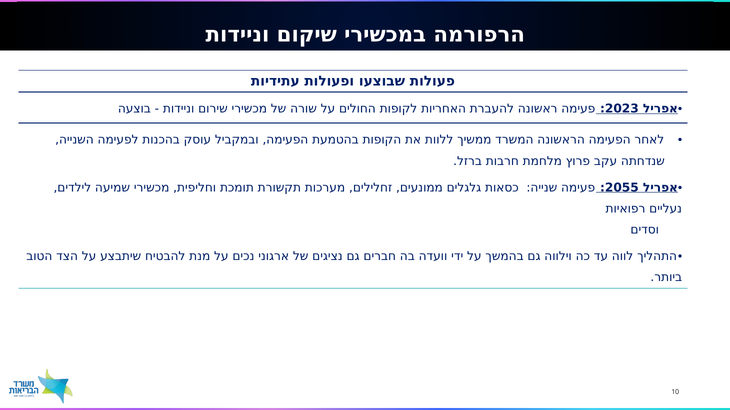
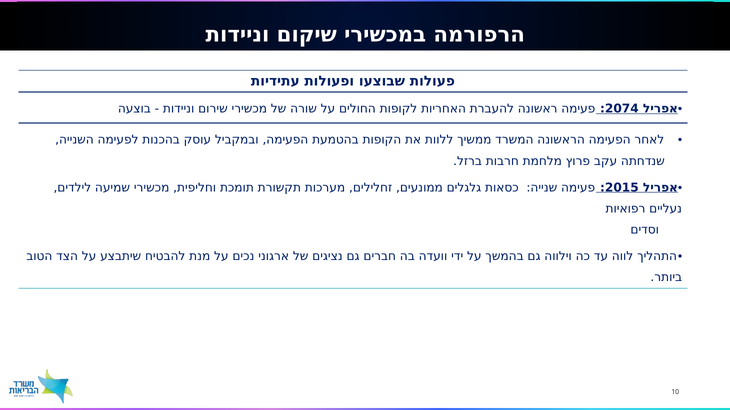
2023: 2023 -> 2074
2055: 2055 -> 2015
